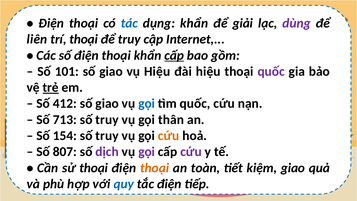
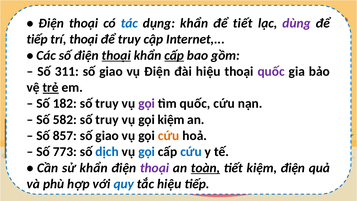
để giải: giải -> tiết
liên at (37, 39): liên -> tiếp
thoại at (116, 55) underline: none -> present
101: 101 -> 311
vụ Hiệu: Hiệu -> Điện
412: 412 -> 182
giao at (107, 103): giao -> truy
gọi at (147, 103) colour: blue -> purple
713: 713 -> 582
gọi thân: thân -> kiệm
154: 154 -> 857
truy at (107, 136): truy -> giao
807: 807 -> 773
dịch colour: purple -> blue
gọi at (147, 152) colour: purple -> blue
cứu at (191, 152) colour: purple -> blue
sử thoại: thoại -> khẩn
thoại at (155, 168) colour: orange -> purple
toàn underline: none -> present
kiệm giao: giao -> điện
tắc điện: điện -> hiệu
